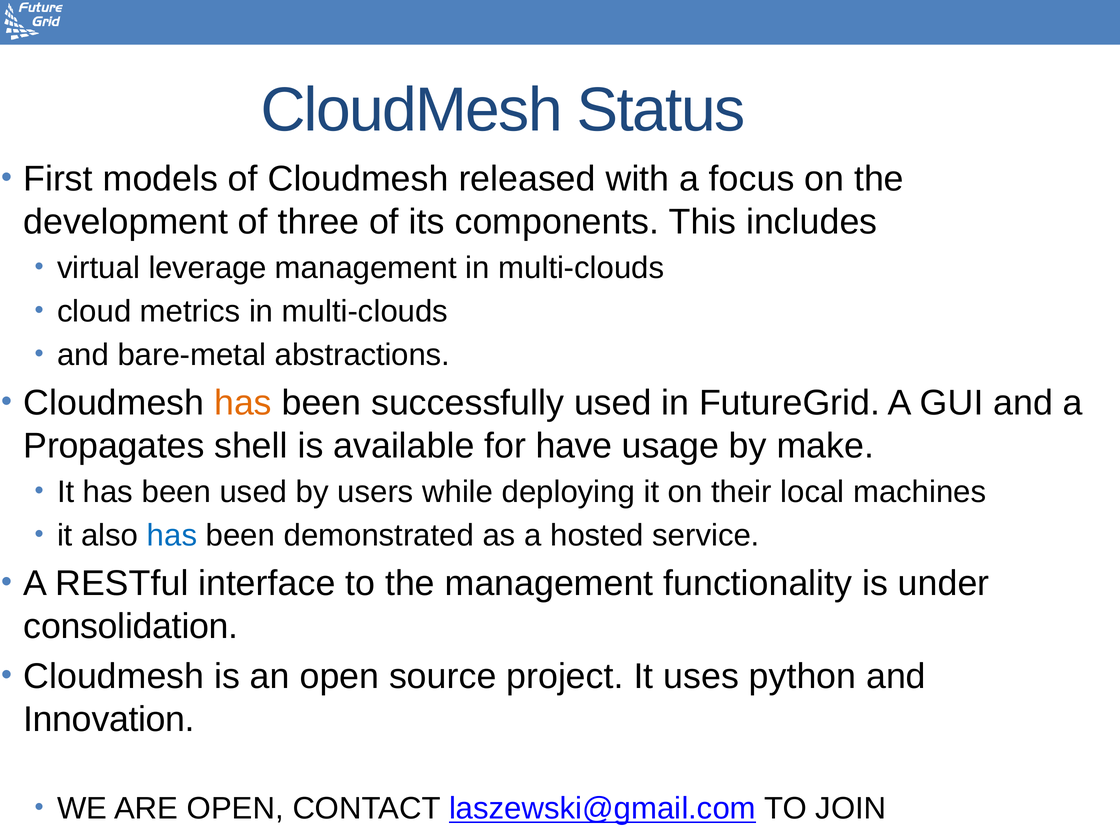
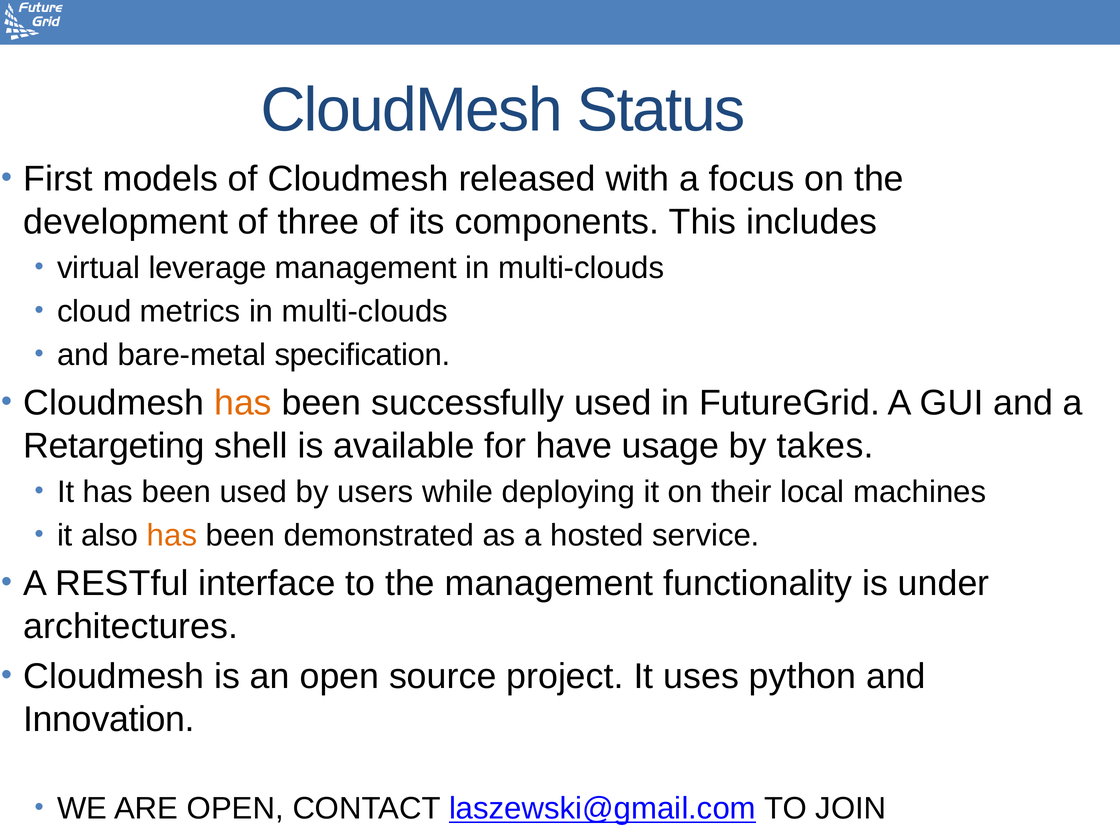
abstractions: abstractions -> specification
Propagates: Propagates -> Retargeting
make: make -> takes
has at (172, 535) colour: blue -> orange
consolidation: consolidation -> architectures
